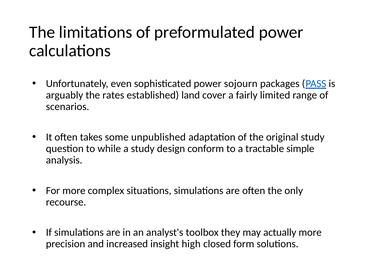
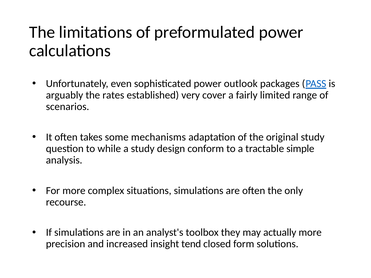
sojourn: sojourn -> outlook
land: land -> very
unpublished: unpublished -> mechanisms
high: high -> tend
